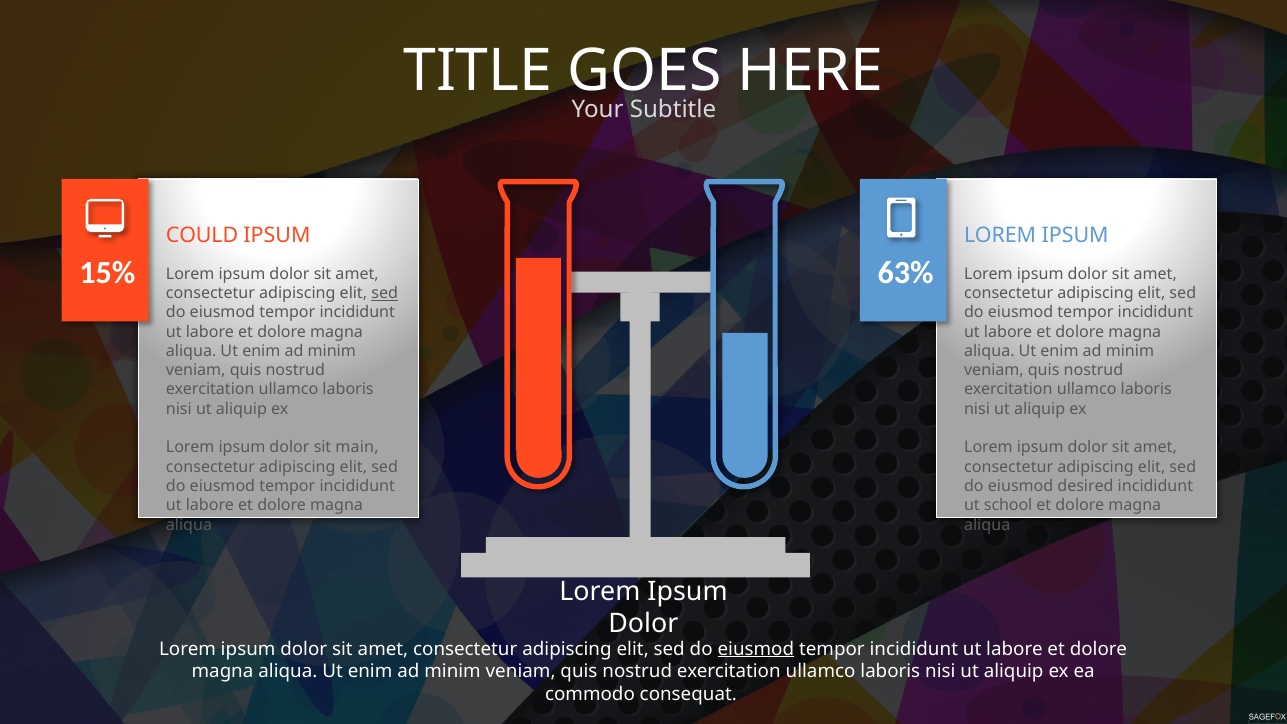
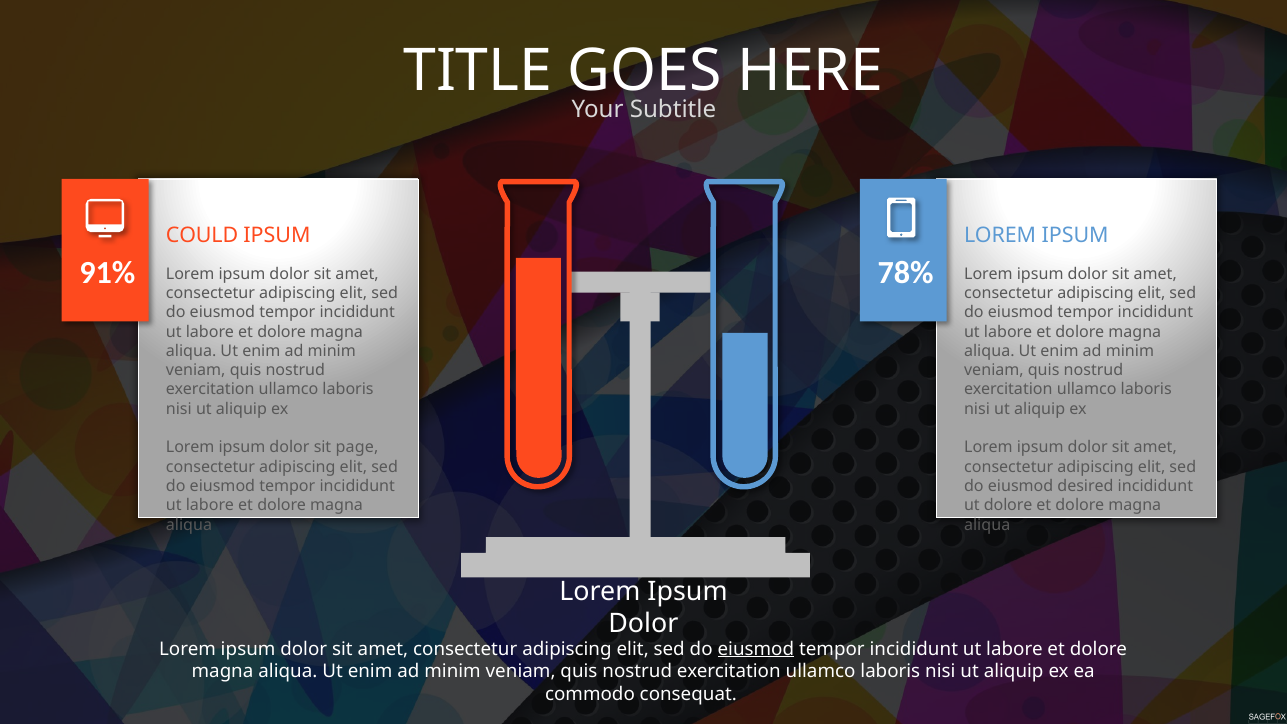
15%: 15% -> 91%
63%: 63% -> 78%
sed at (385, 293) underline: present -> none
main: main -> page
ut school: school -> dolore
